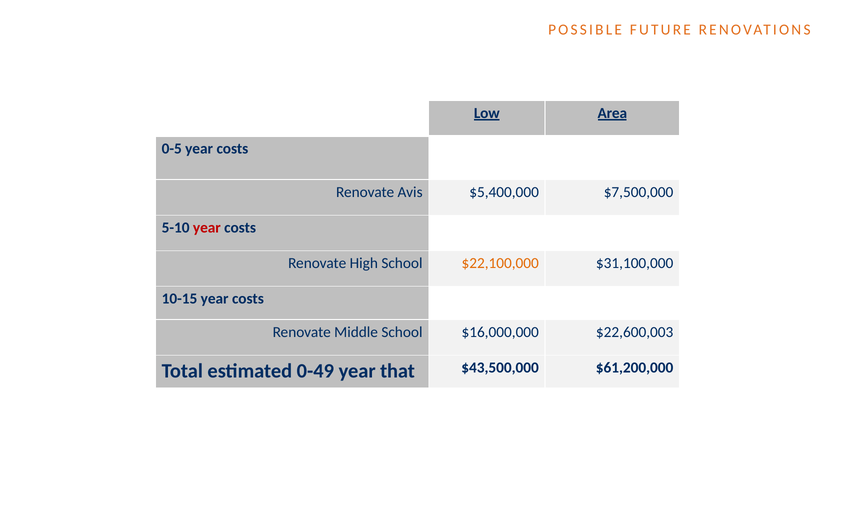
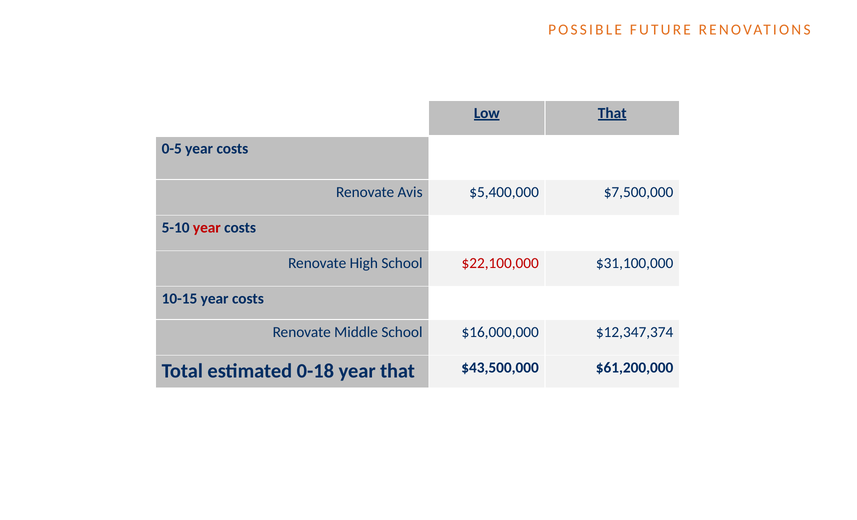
Low Area: Area -> That
$22,100,000 colour: orange -> red
$22,600,003: $22,600,003 -> $12,347,374
0-49: 0-49 -> 0-18
